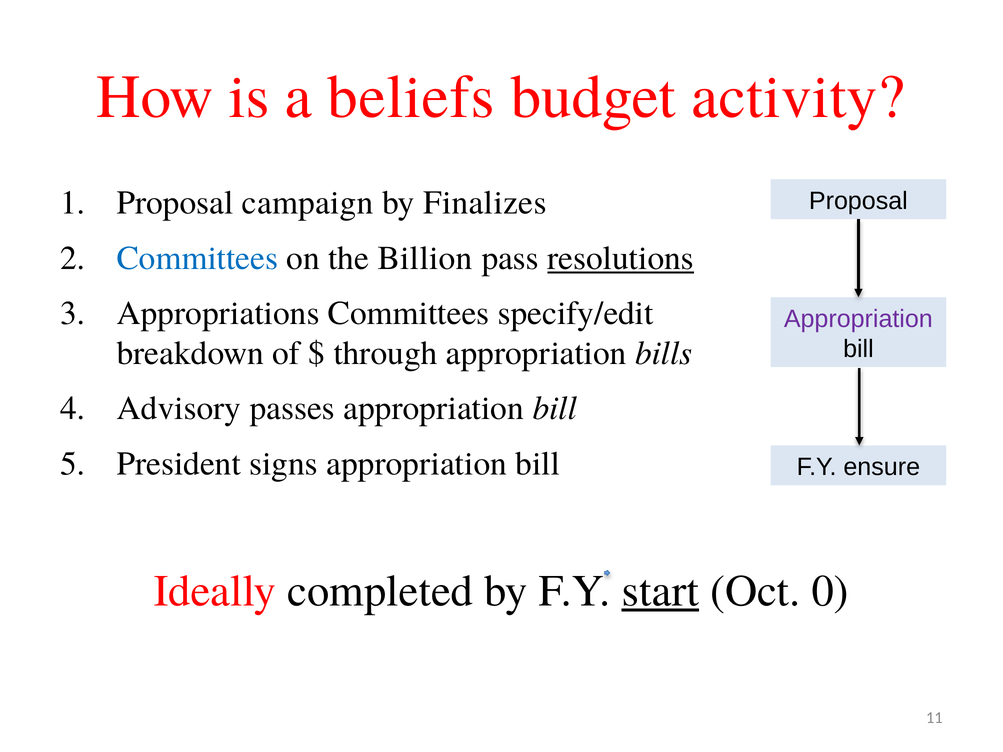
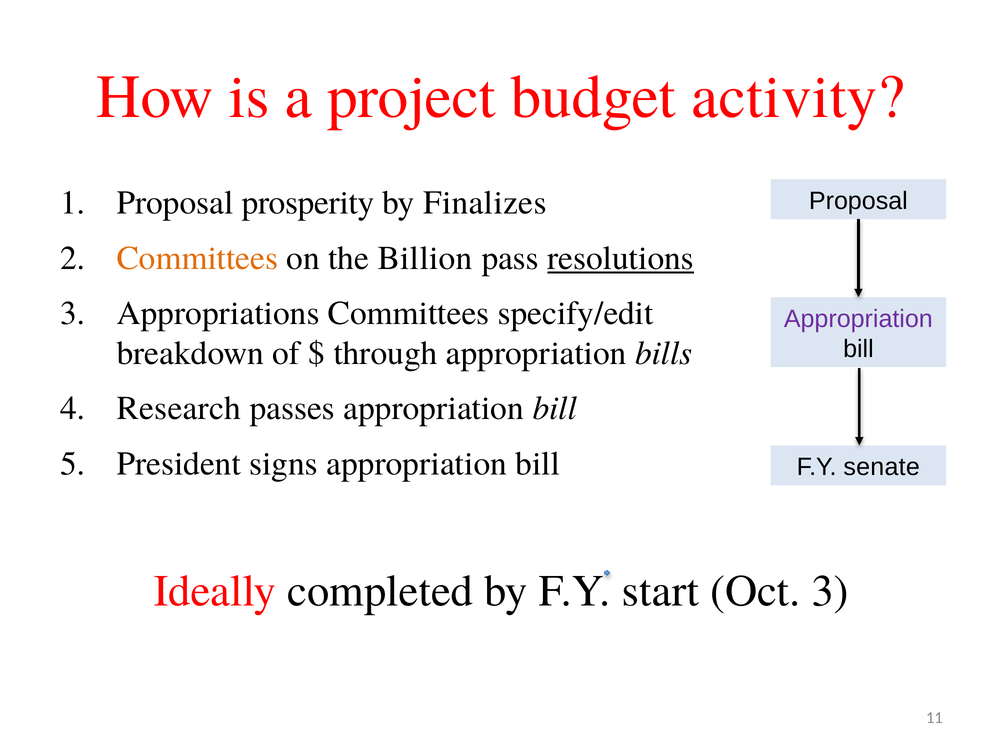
beliefs: beliefs -> project
campaign: campaign -> prosperity
Committees at (197, 258) colour: blue -> orange
Advisory: Advisory -> Research
ensure: ensure -> senate
start underline: present -> none
Oct 0: 0 -> 3
